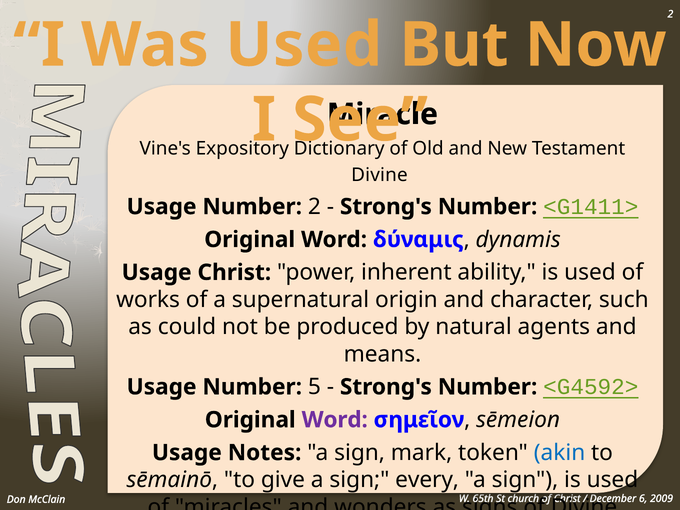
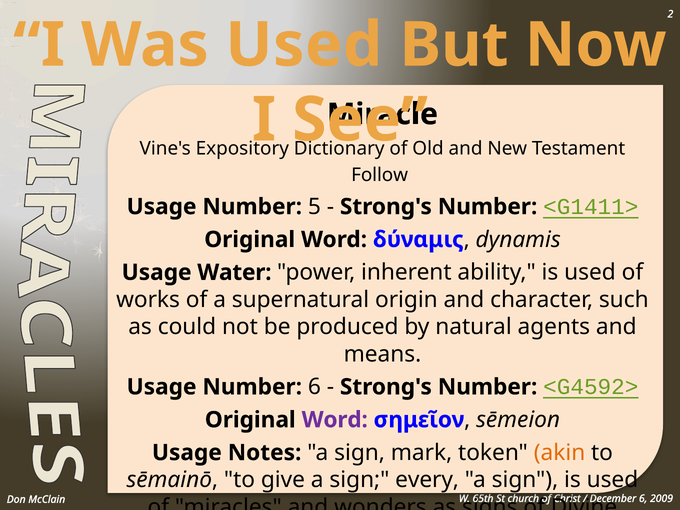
Divine at (379, 175): Divine -> Follow
Number 2: 2 -> 5
Usage Christ: Christ -> Water
Number 5: 5 -> 6
akin colour: blue -> orange
